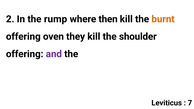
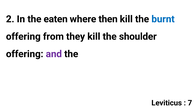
rump: rump -> eaten
burnt colour: orange -> blue
oven: oven -> from
